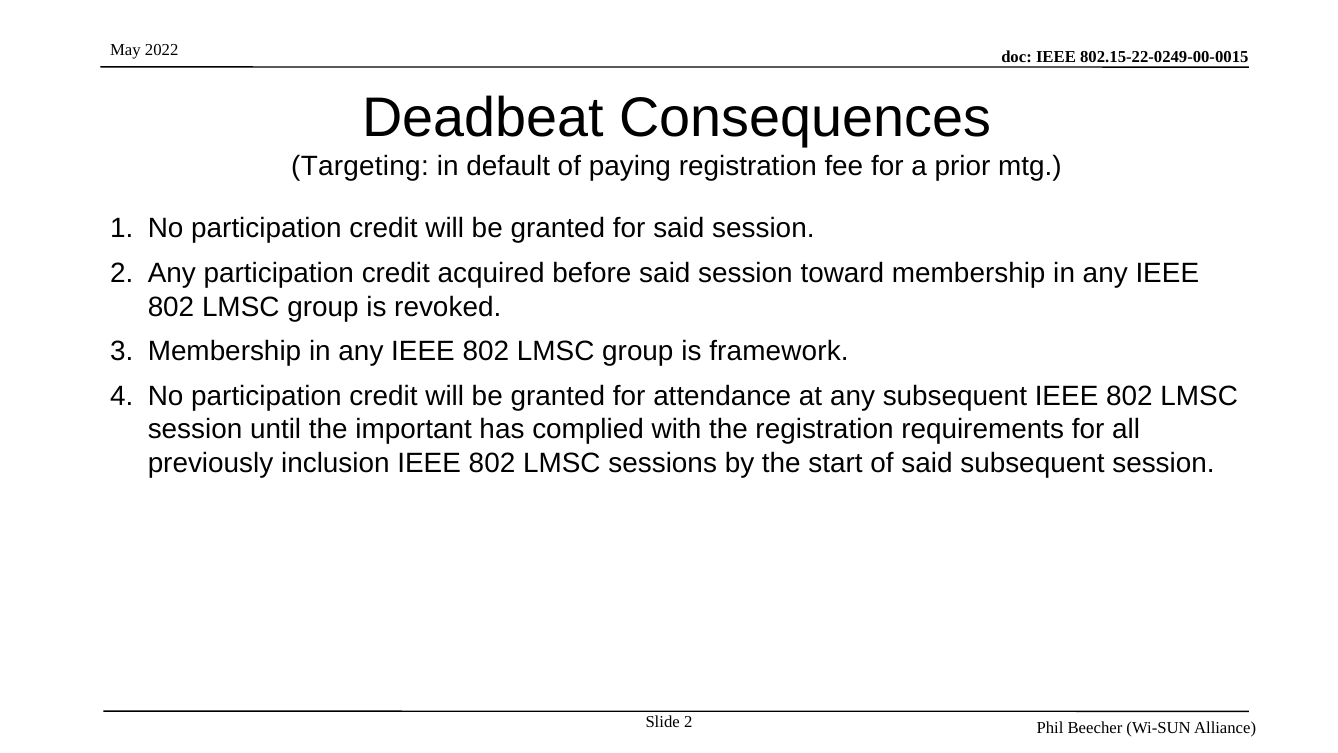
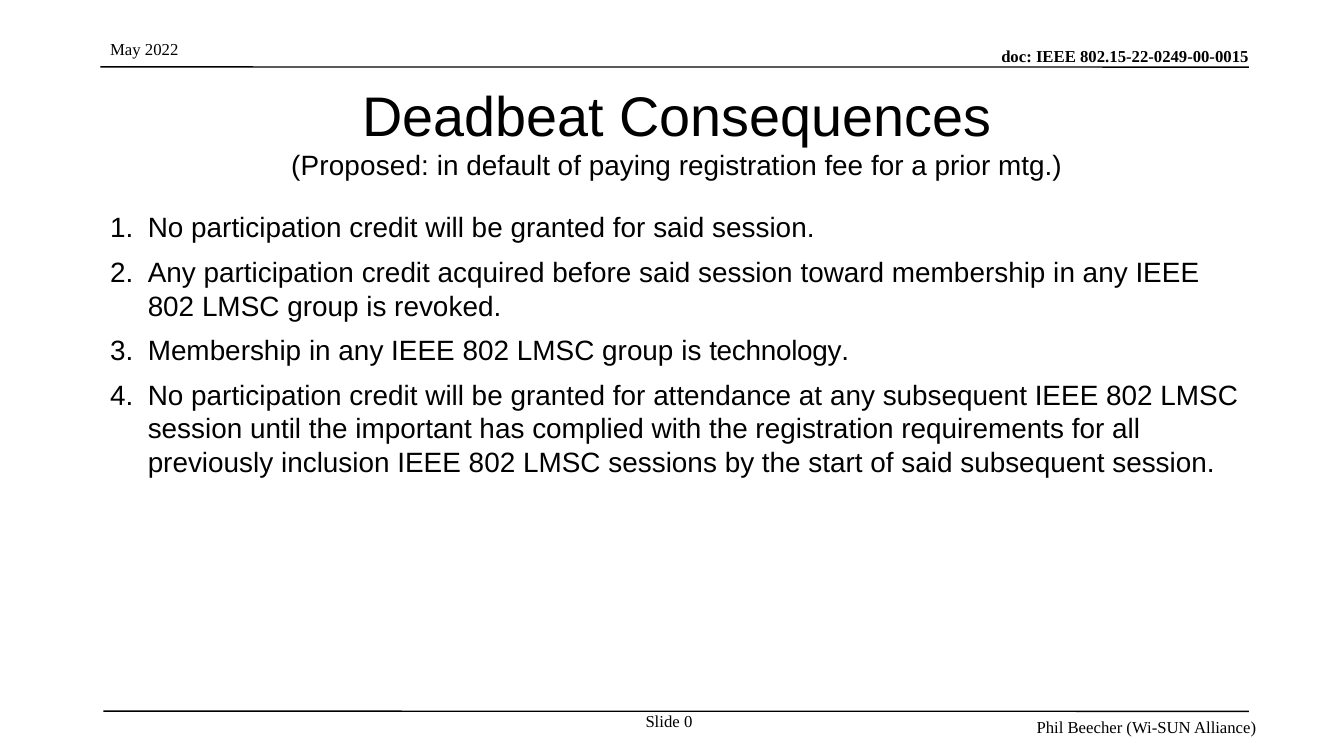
Targeting: Targeting -> Proposed
framework: framework -> technology
Slide 2: 2 -> 0
